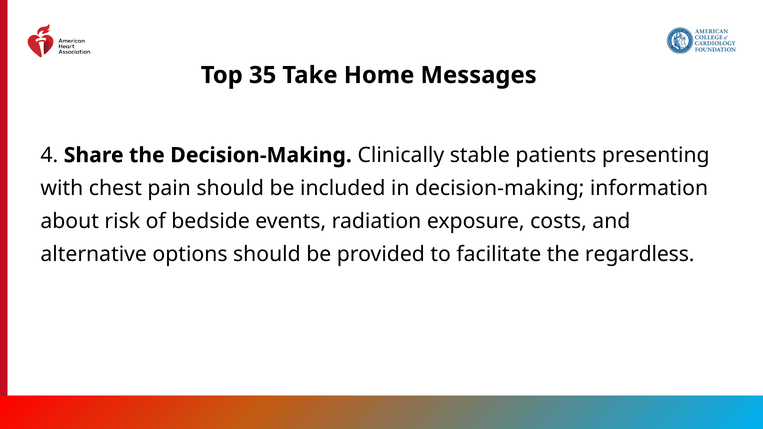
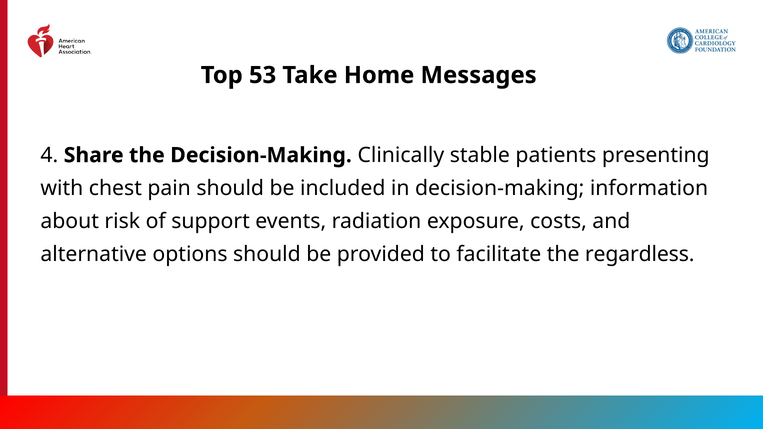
35: 35 -> 53
bedside: bedside -> support
